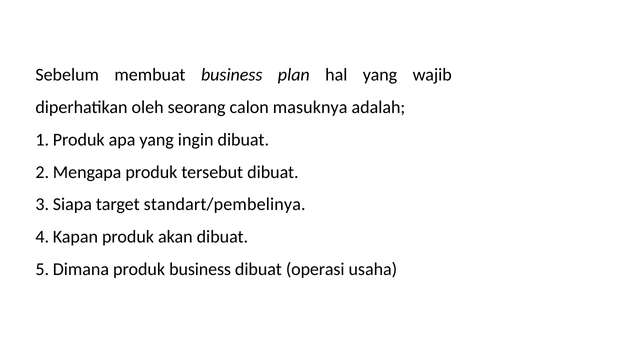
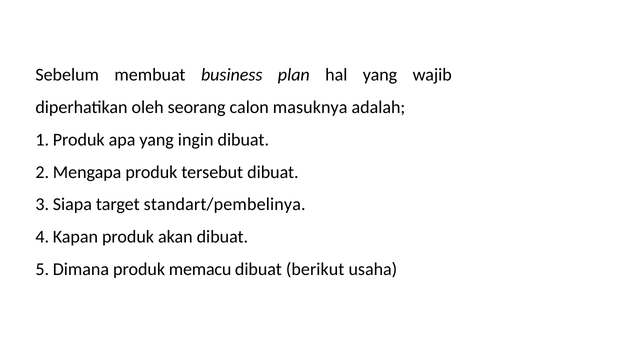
produk business: business -> memacu
operasi: operasi -> berikut
